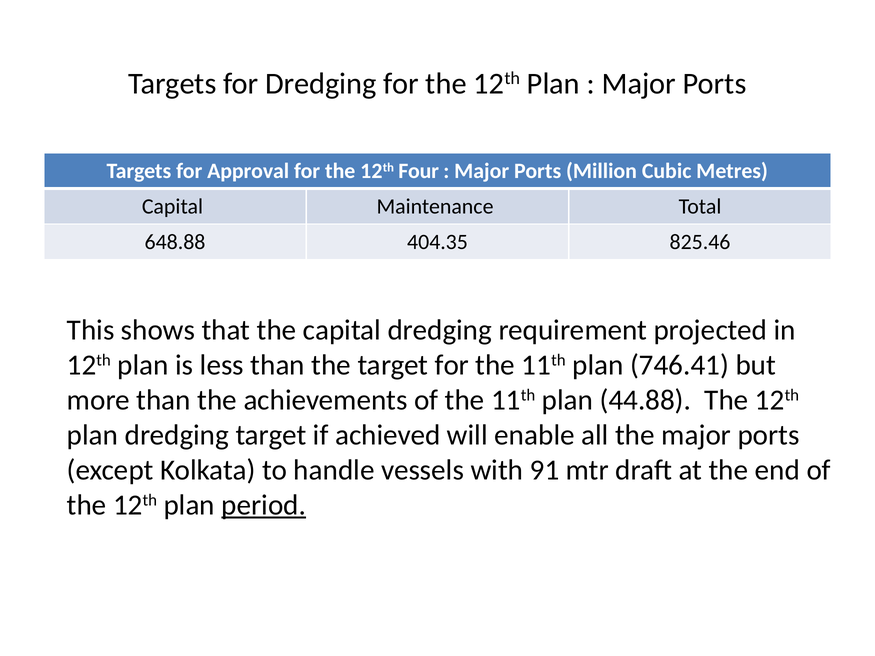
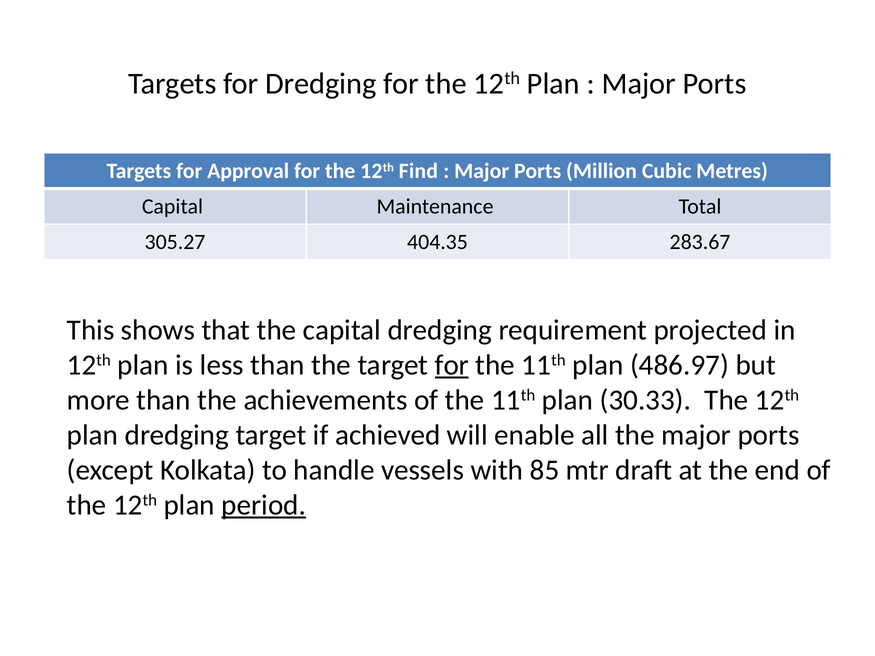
Four: Four -> Find
648.88: 648.88 -> 305.27
825.46: 825.46 -> 283.67
for at (452, 365) underline: none -> present
746.41: 746.41 -> 486.97
44.88: 44.88 -> 30.33
91: 91 -> 85
